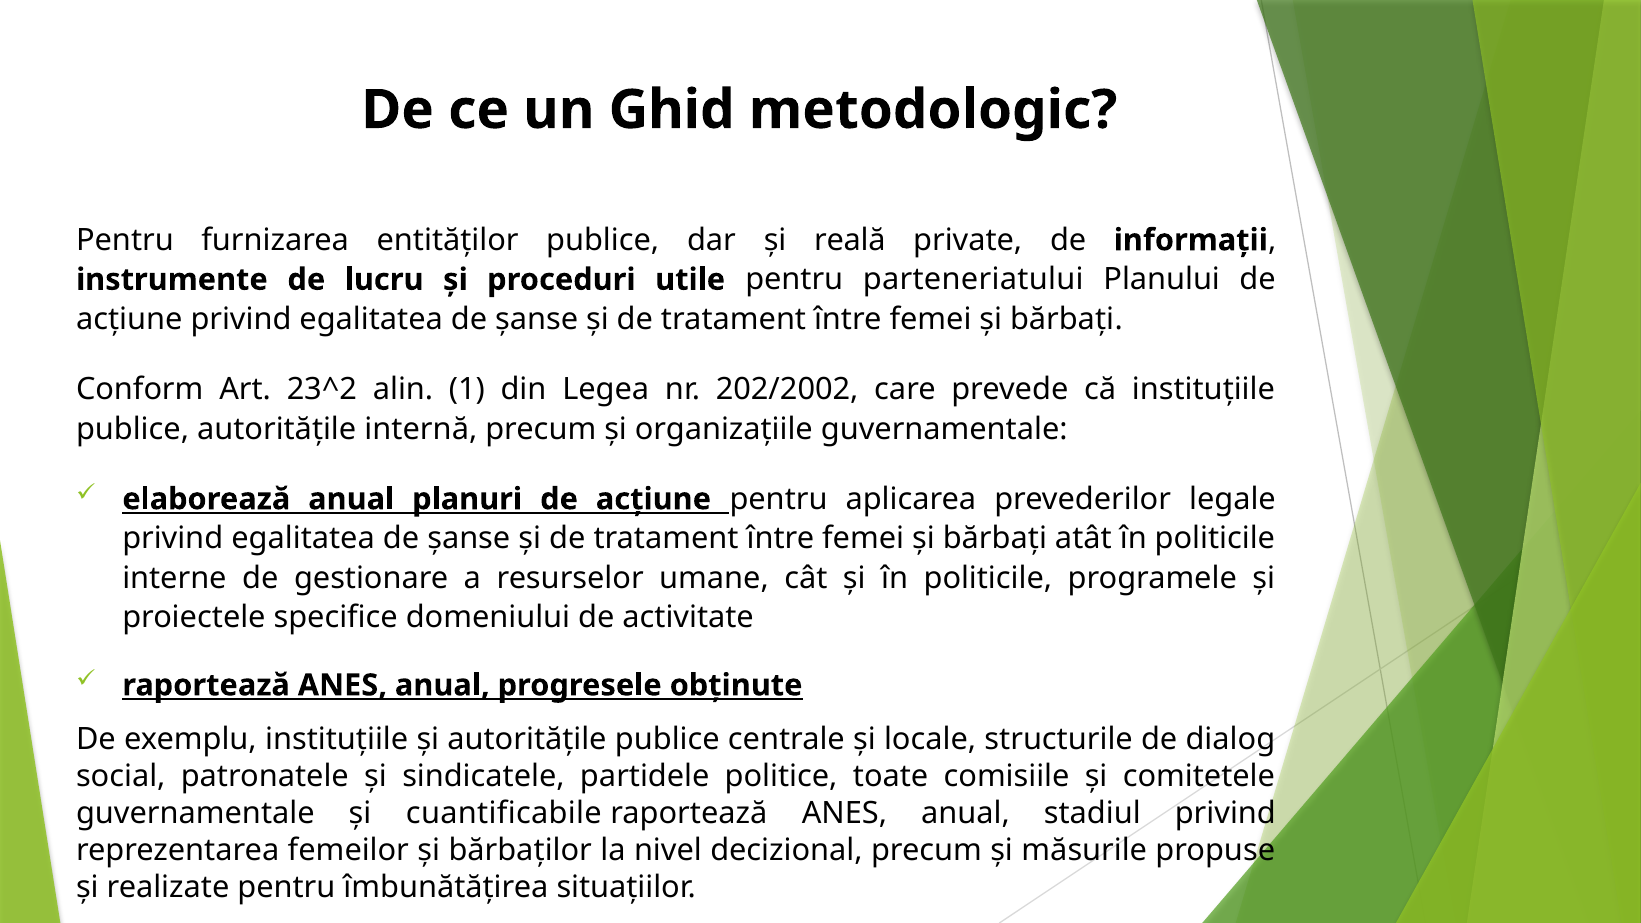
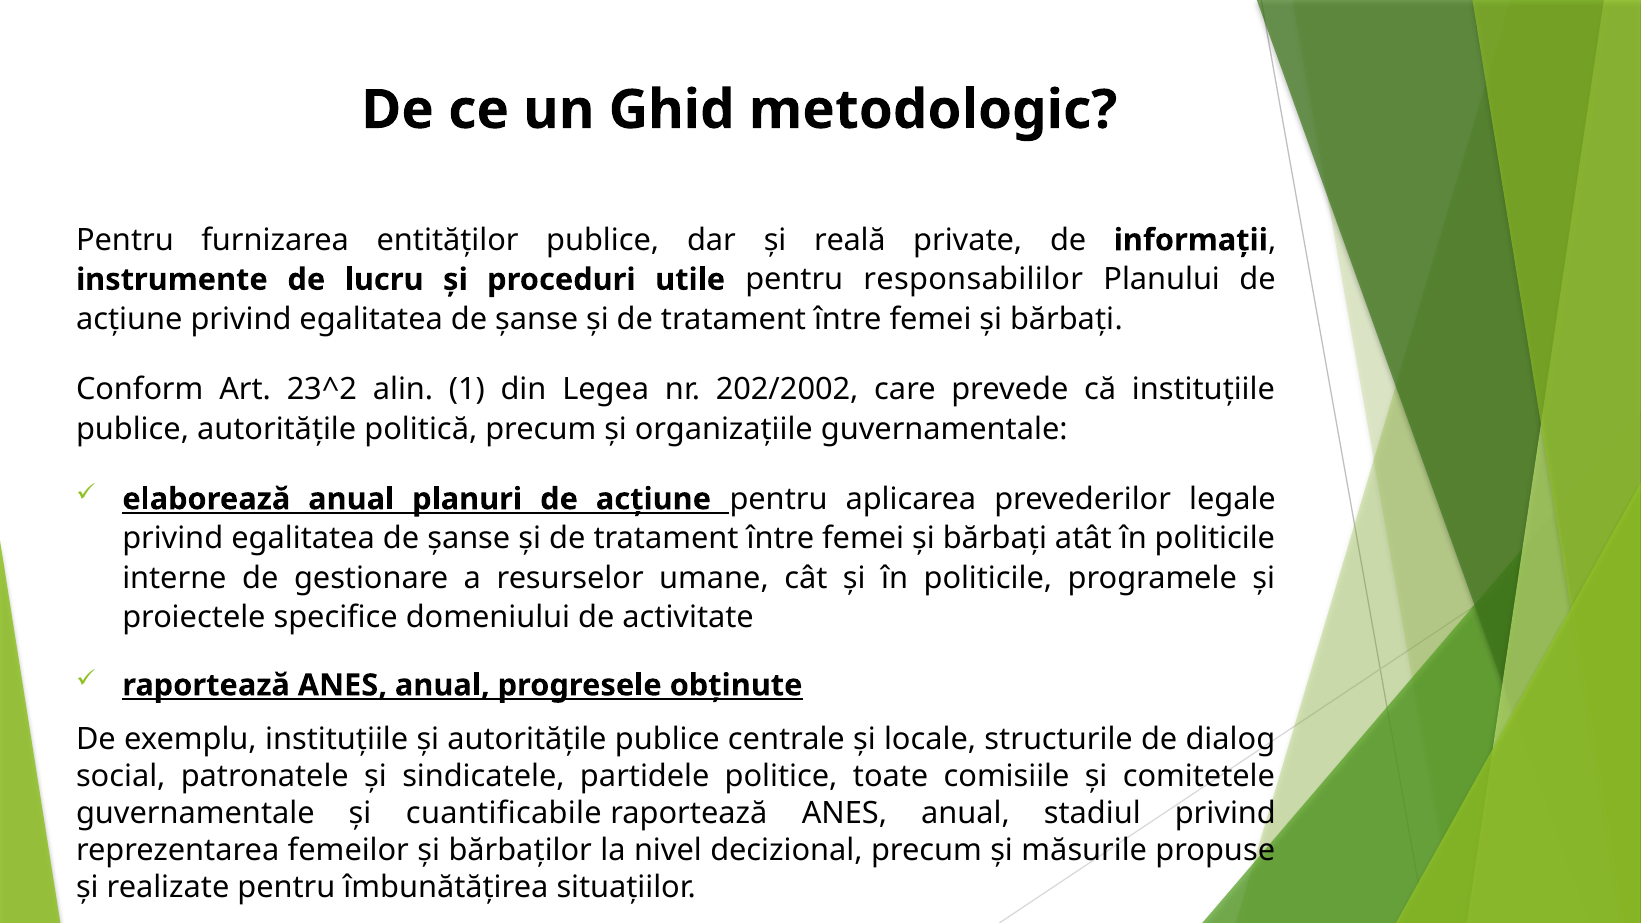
parteneriatului: parteneriatului -> responsabililor
internă: internă -> politică
